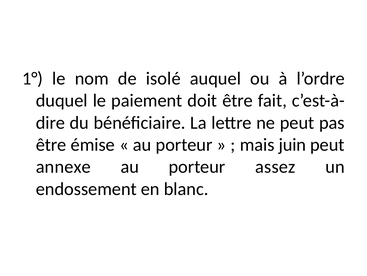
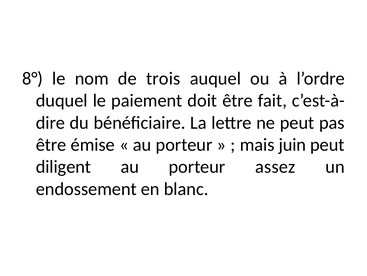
1°: 1° -> 8°
isolé: isolé -> trois
annexe: annexe -> diligent
